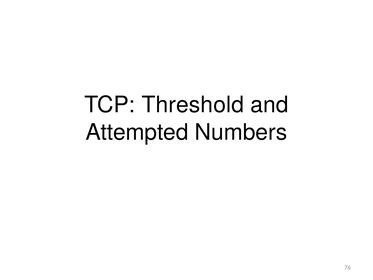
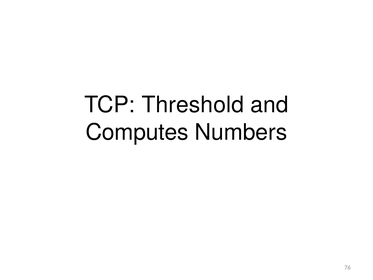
Attempted: Attempted -> Computes
